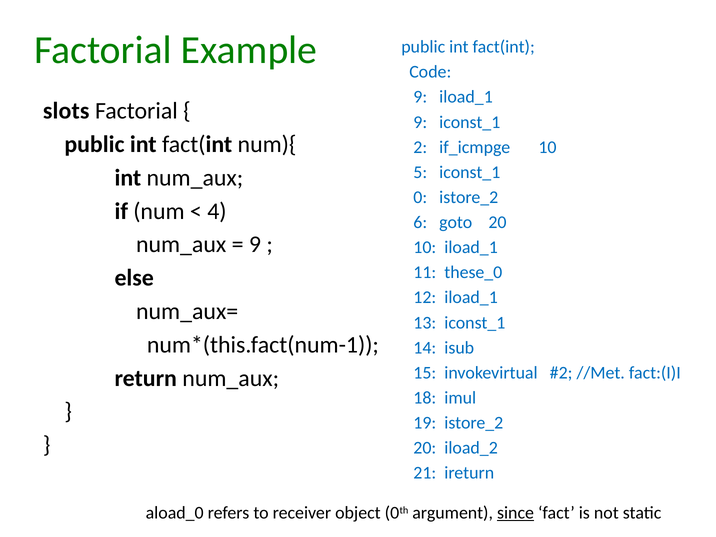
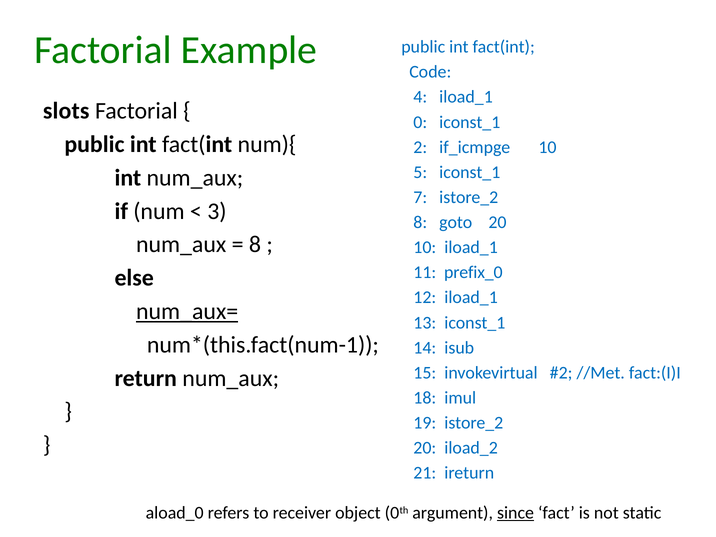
9 at (420, 97): 9 -> 4
9 at (420, 122): 9 -> 0
0: 0 -> 7
4: 4 -> 3
6 at (420, 222): 6 -> 8
9 at (255, 245): 9 -> 8
these_0: these_0 -> prefix_0
num_aux= underline: none -> present
